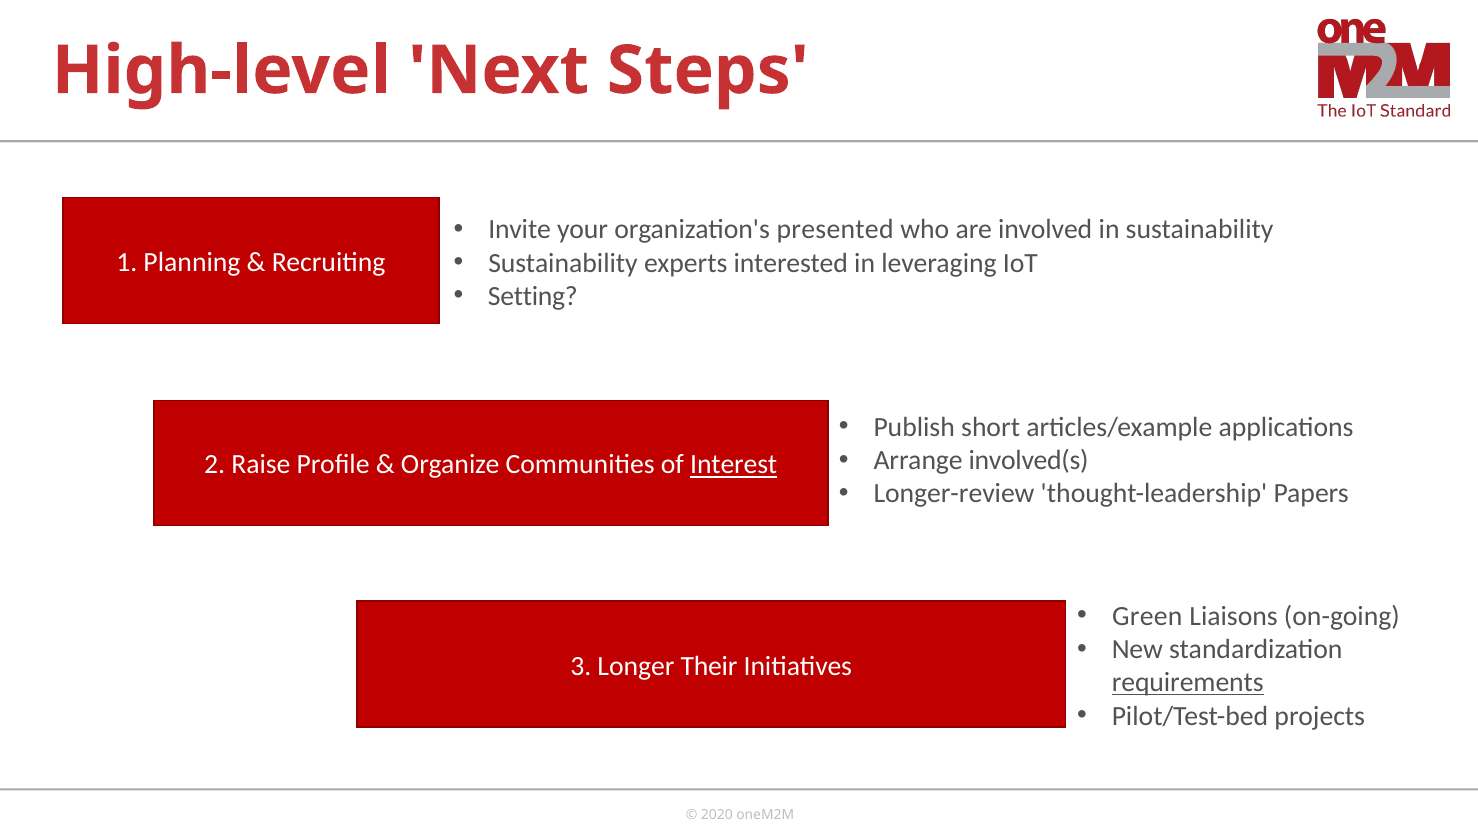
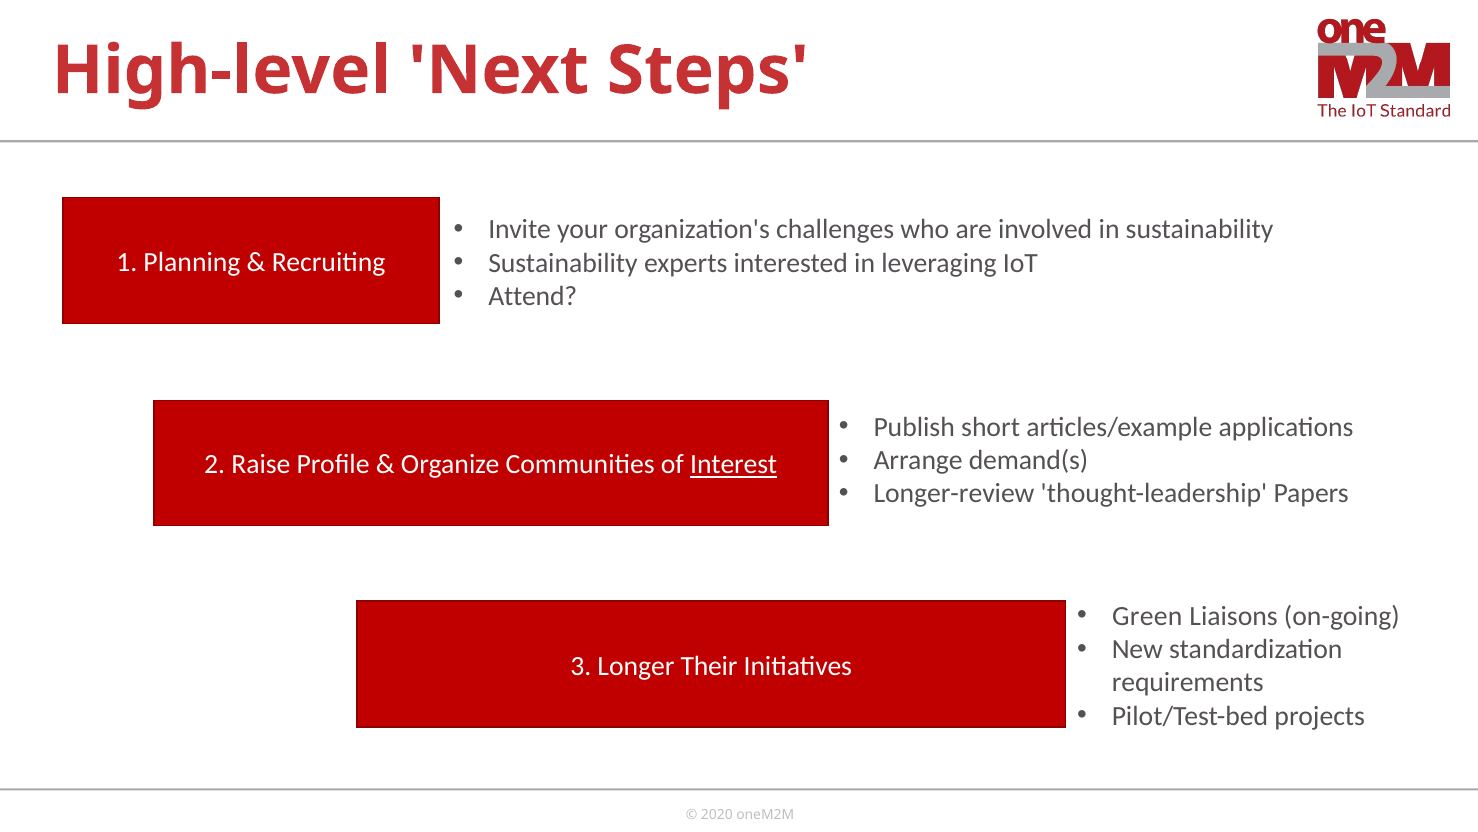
presented: presented -> challenges
Setting: Setting -> Attend
involved(s: involved(s -> demand(s
requirements underline: present -> none
